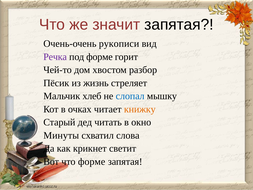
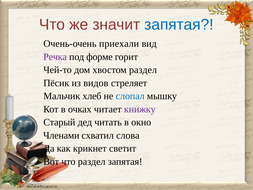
запятая at (179, 24) colour: black -> blue
рукописи: рукописи -> приехали
хвостом разбор: разбор -> раздел
жизнь: жизнь -> видов
книжку colour: orange -> purple
Минуты: Минуты -> Членами
что форме: форме -> раздел
